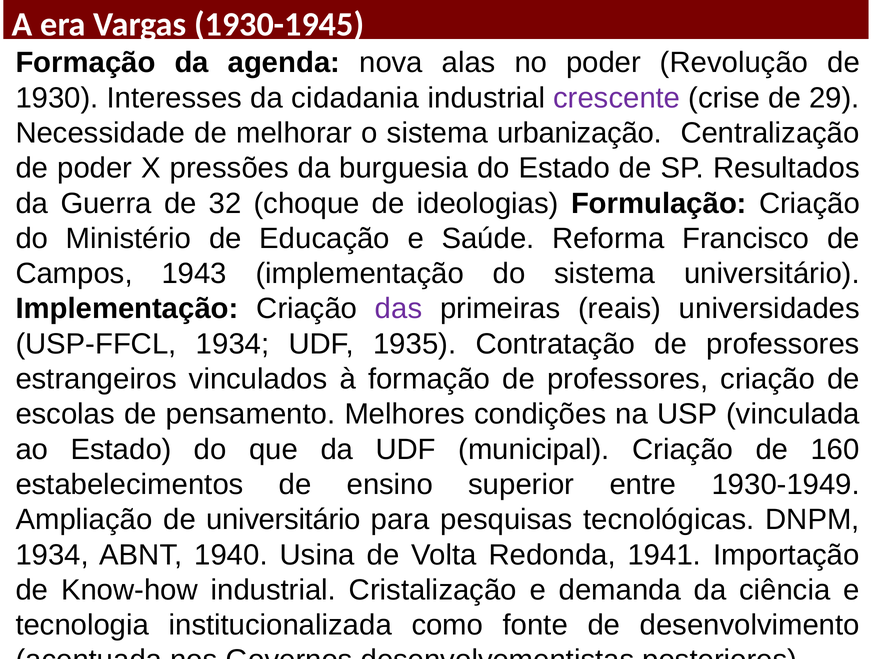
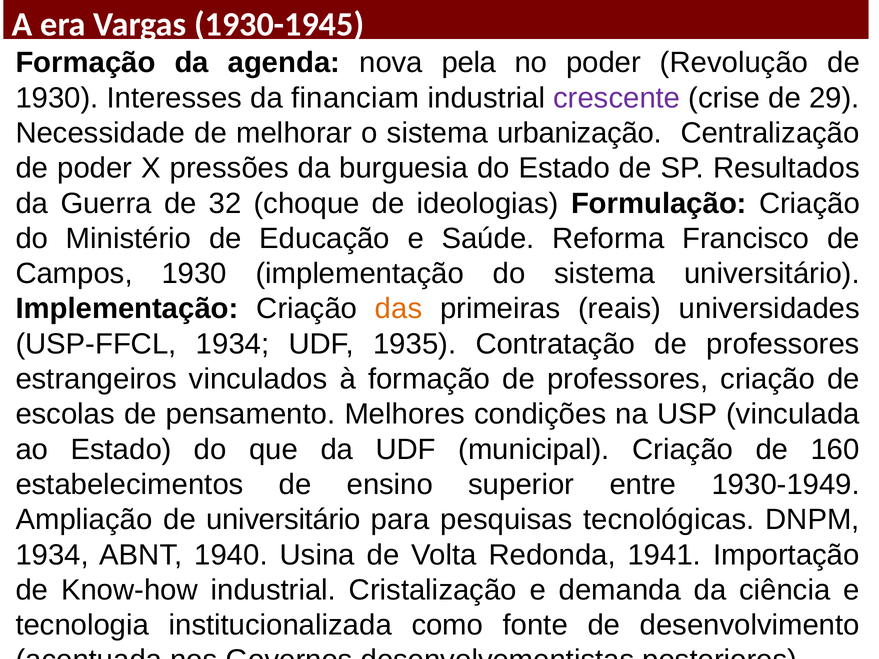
alas: alas -> pela
cidadania: cidadania -> financiam
Campos 1943: 1943 -> 1930
das colour: purple -> orange
